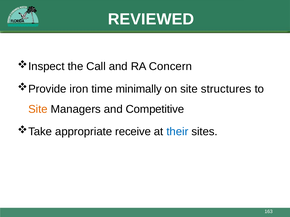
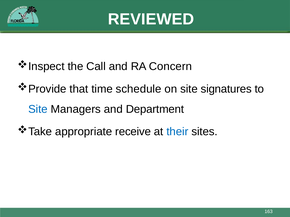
iron: iron -> that
minimally: minimally -> schedule
structures: structures -> signatures
Site at (38, 109) colour: orange -> blue
Competitive: Competitive -> Department
